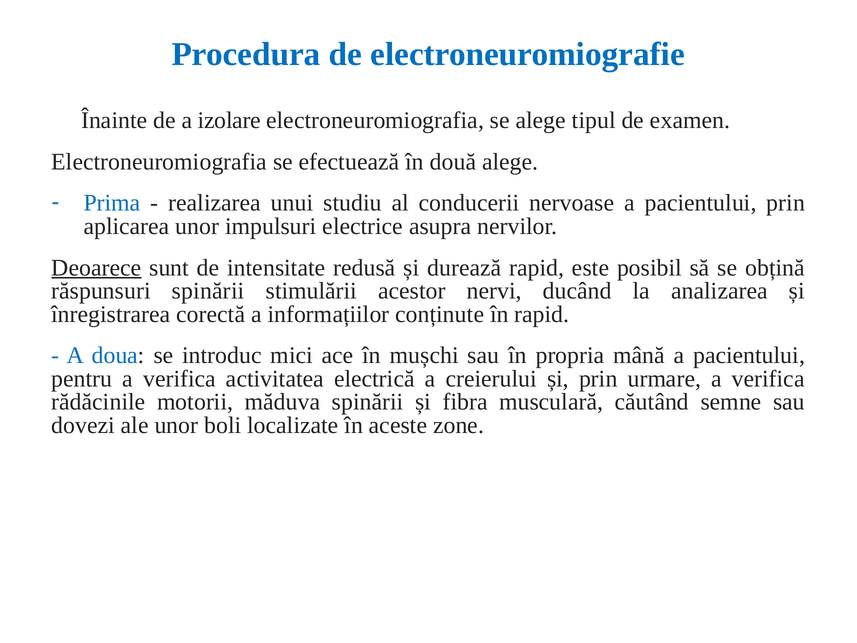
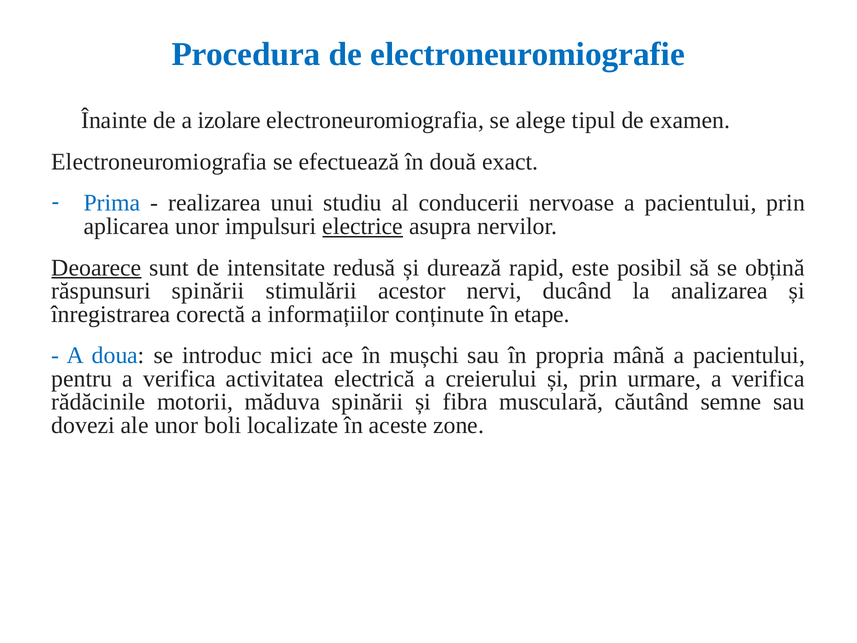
două alege: alege -> exact
electrice underline: none -> present
în rapid: rapid -> etape
